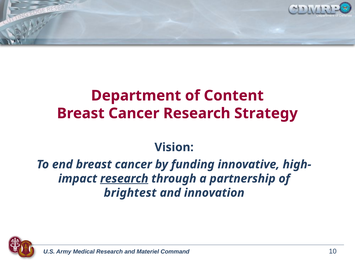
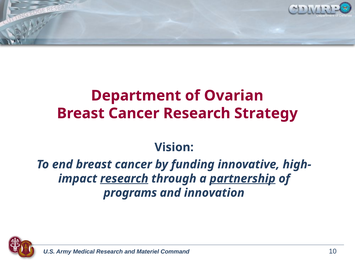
Content: Content -> Ovarian
partnership underline: none -> present
brightest: brightest -> programs
